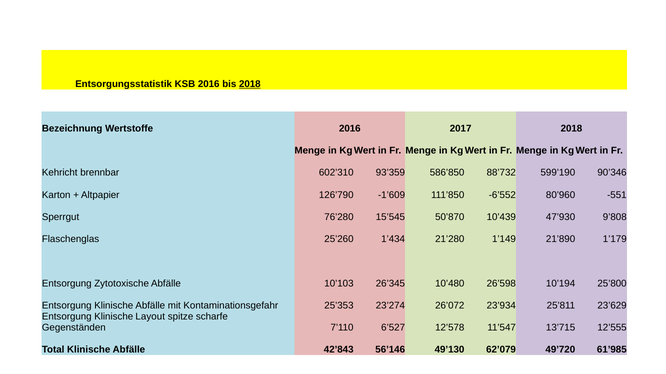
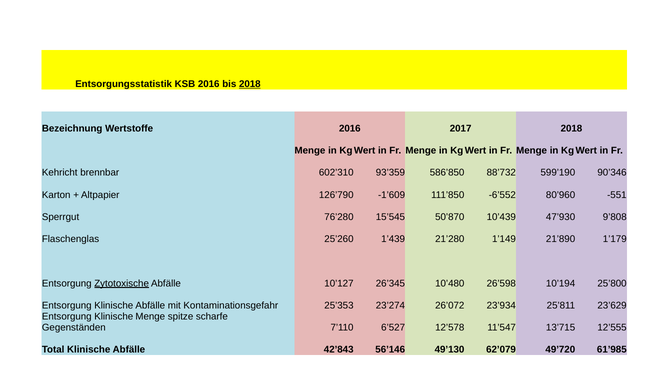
1’434: 1’434 -> 1’439
Zytotoxische underline: none -> present
10’103: 10’103 -> 10’127
Klinische Layout: Layout -> Menge
